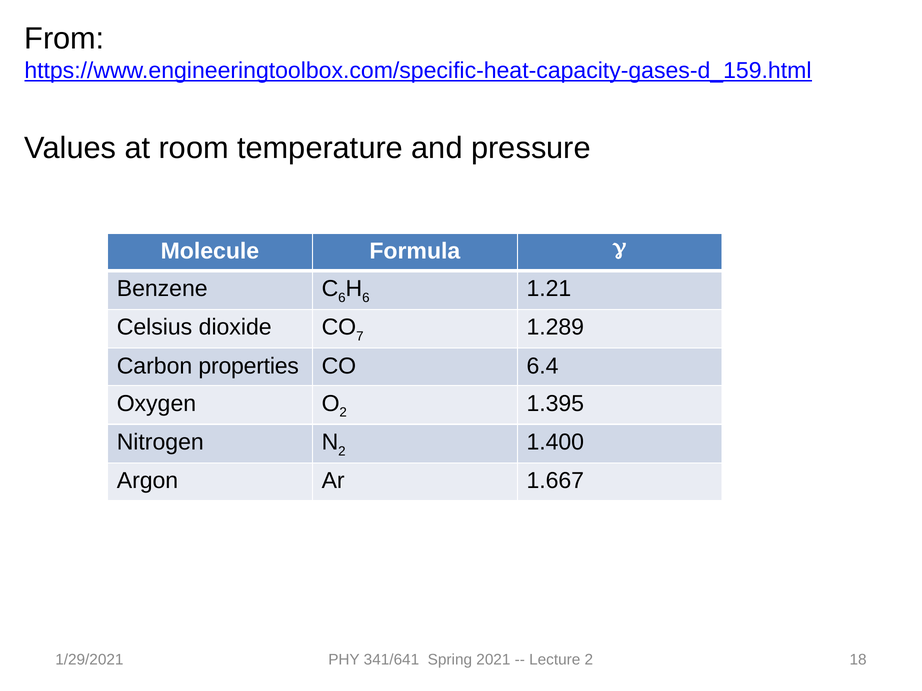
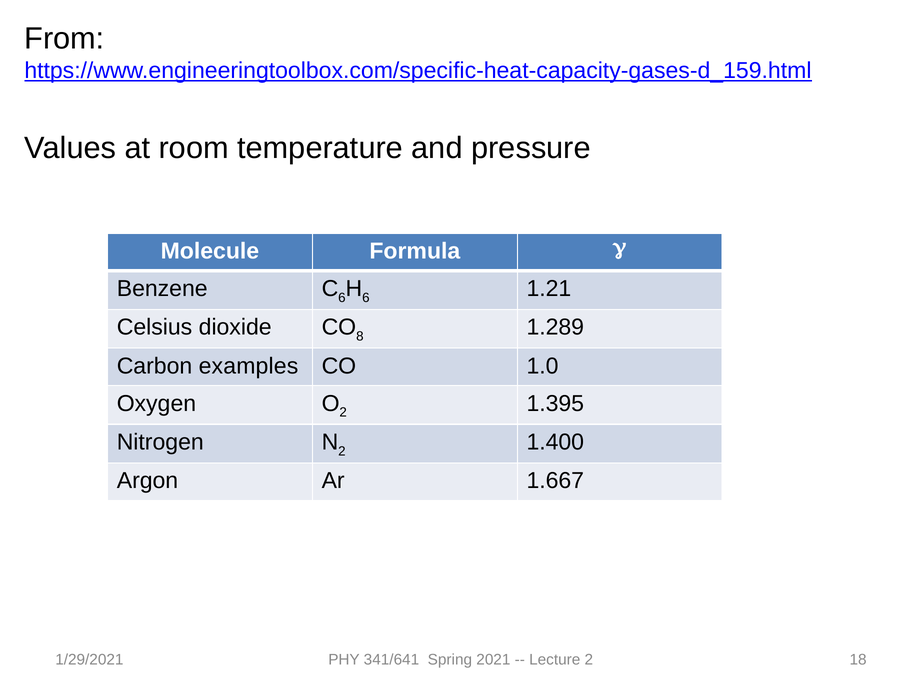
7: 7 -> 8
properties: properties -> examples
6.4: 6.4 -> 1.0
